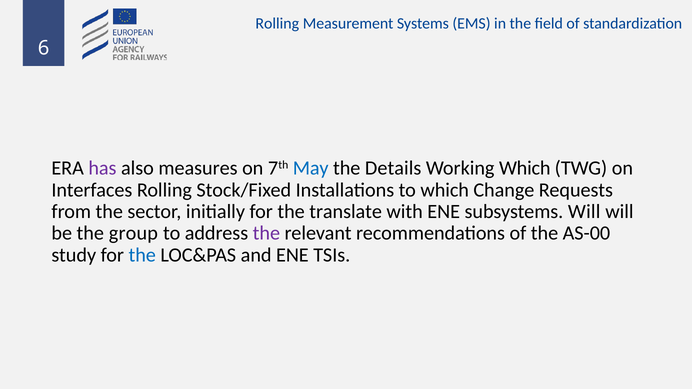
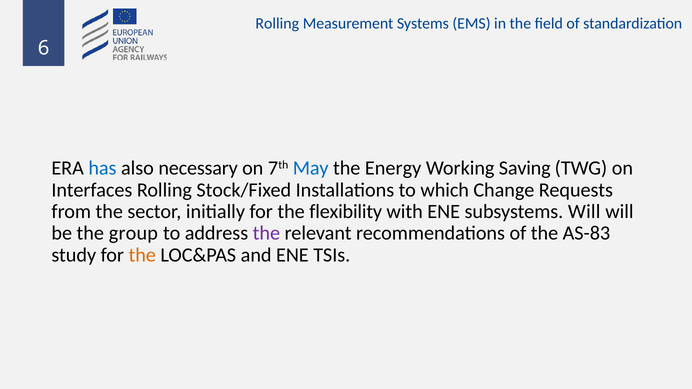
has colour: purple -> blue
measures: measures -> necessary
Details: Details -> Energy
Working Which: Which -> Saving
translate: translate -> flexibility
AS-00: AS-00 -> AS-83
the at (142, 255) colour: blue -> orange
